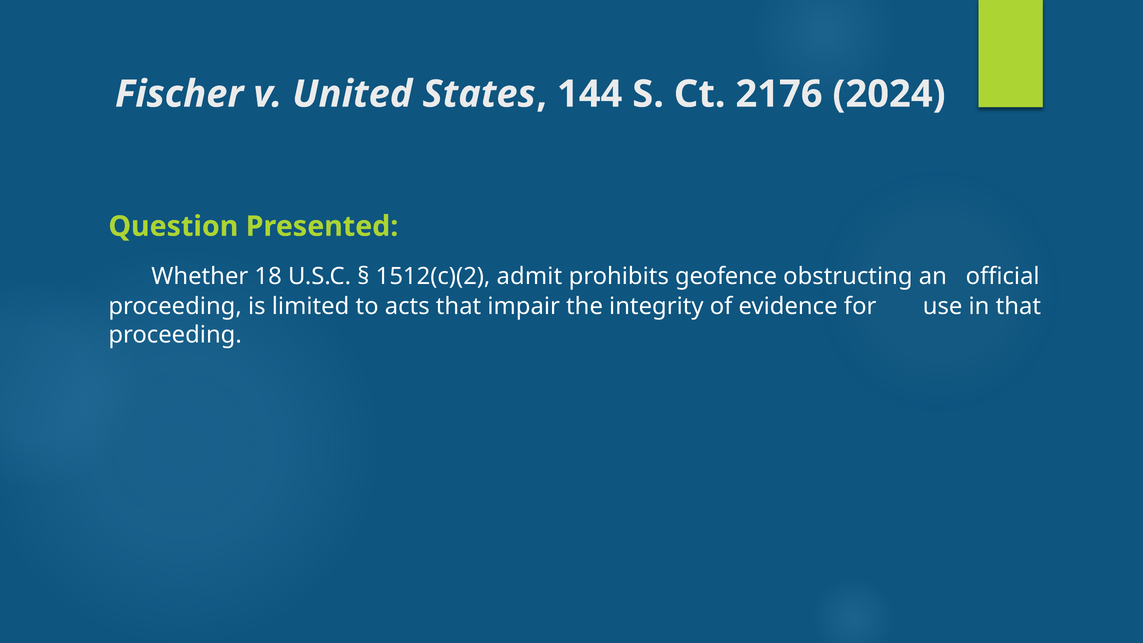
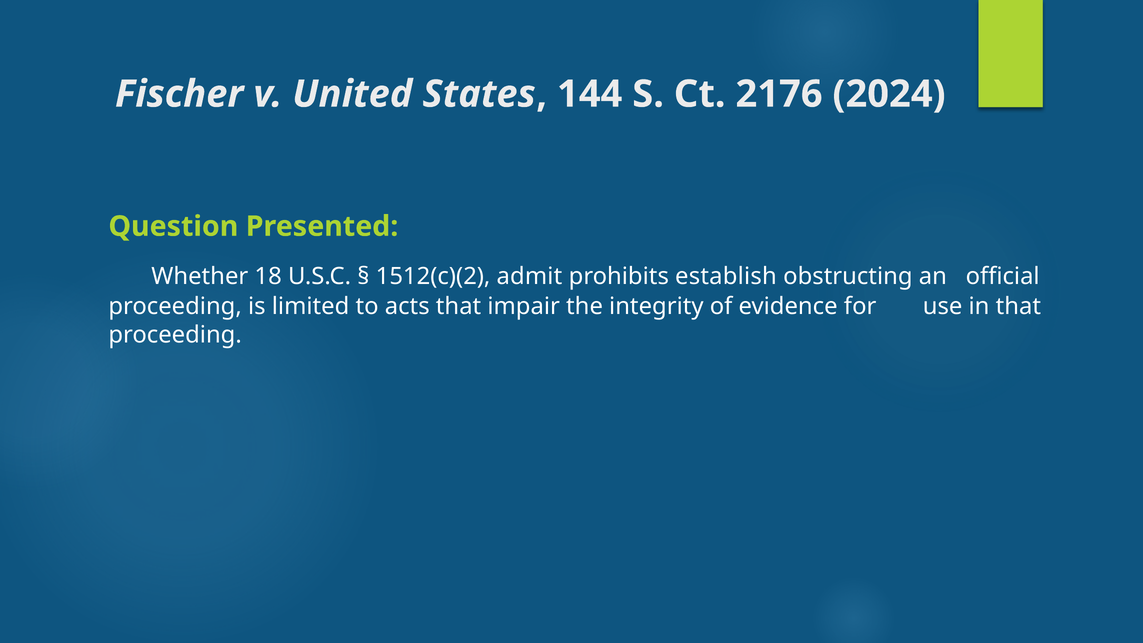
geofence: geofence -> establish
